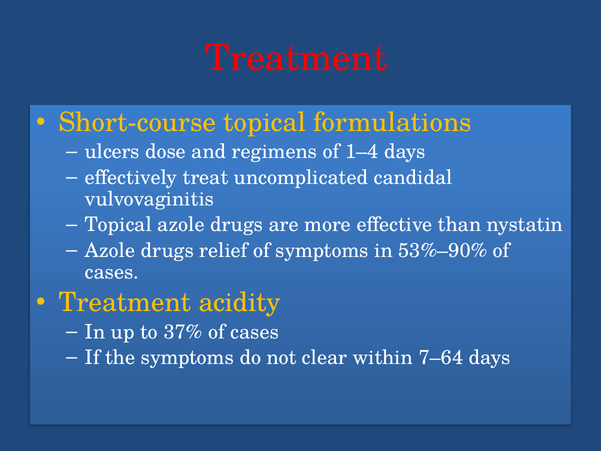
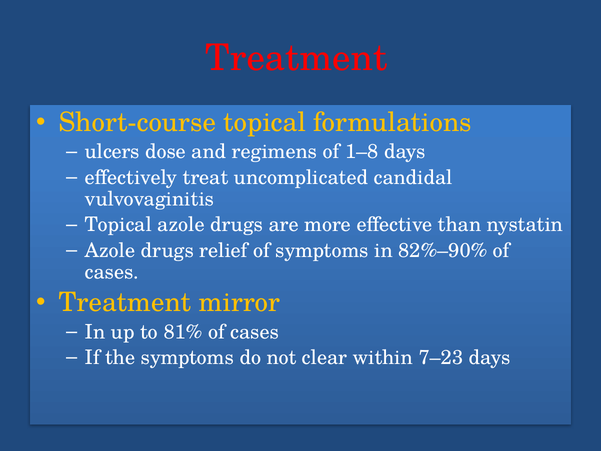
1–4: 1–4 -> 1–8
53%–90%: 53%–90% -> 82%–90%
acidity: acidity -> mirror
37%: 37% -> 81%
7–64: 7–64 -> 7–23
